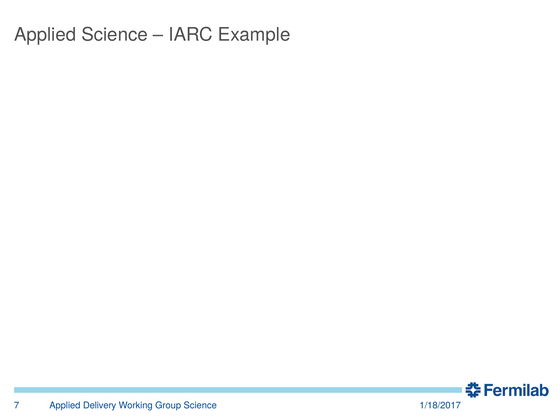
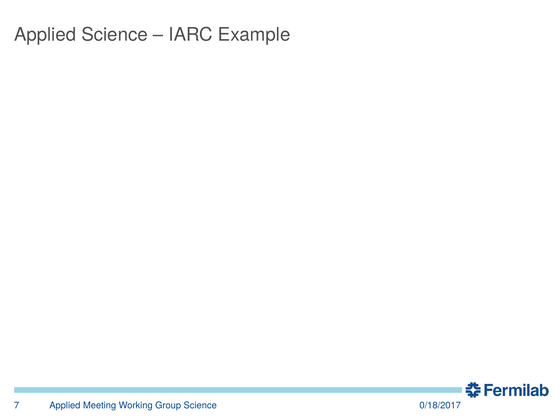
Delivery: Delivery -> Meeting
1/18/2017: 1/18/2017 -> 0/18/2017
